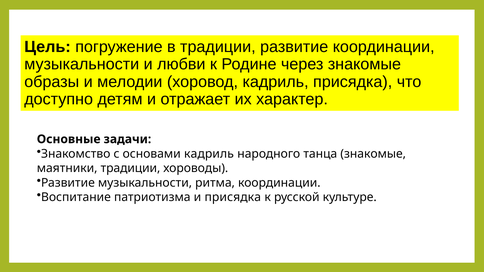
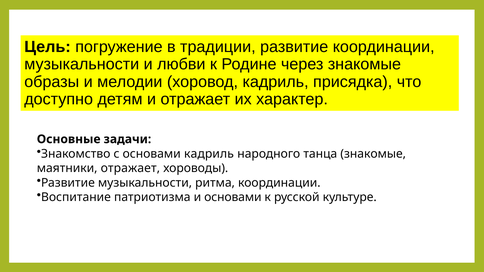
маятники традиции: традиции -> отражает
и присядка: присядка -> основами
